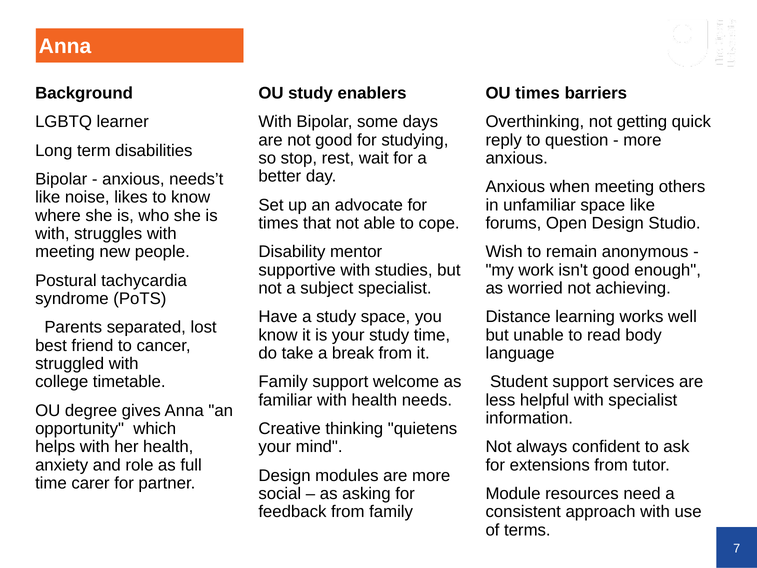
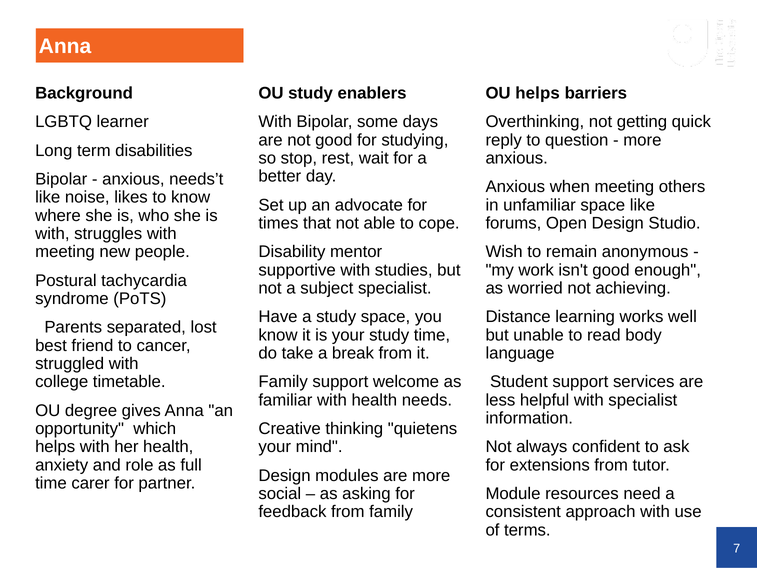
OU times: times -> helps
